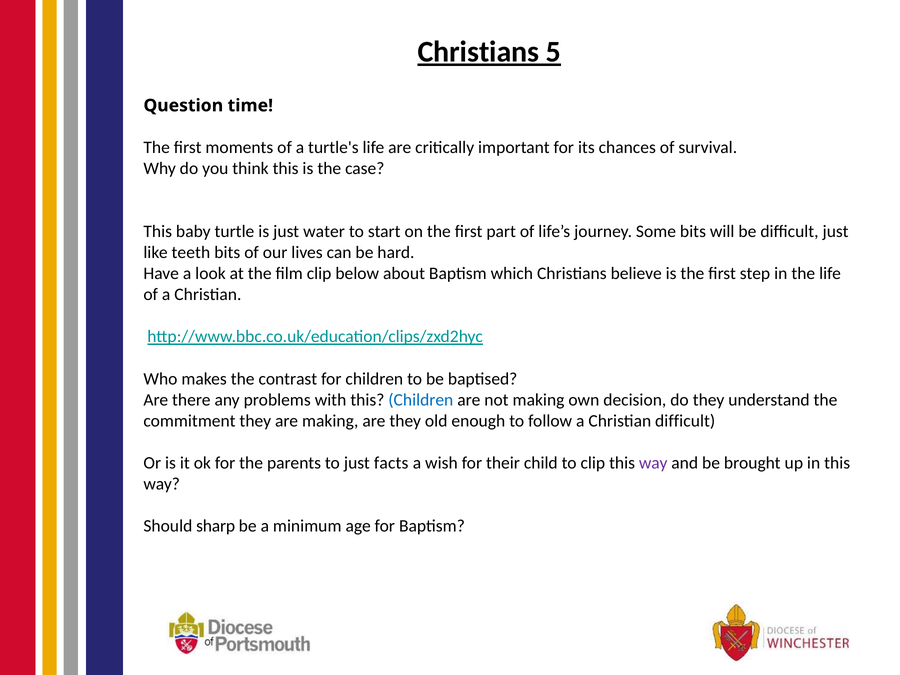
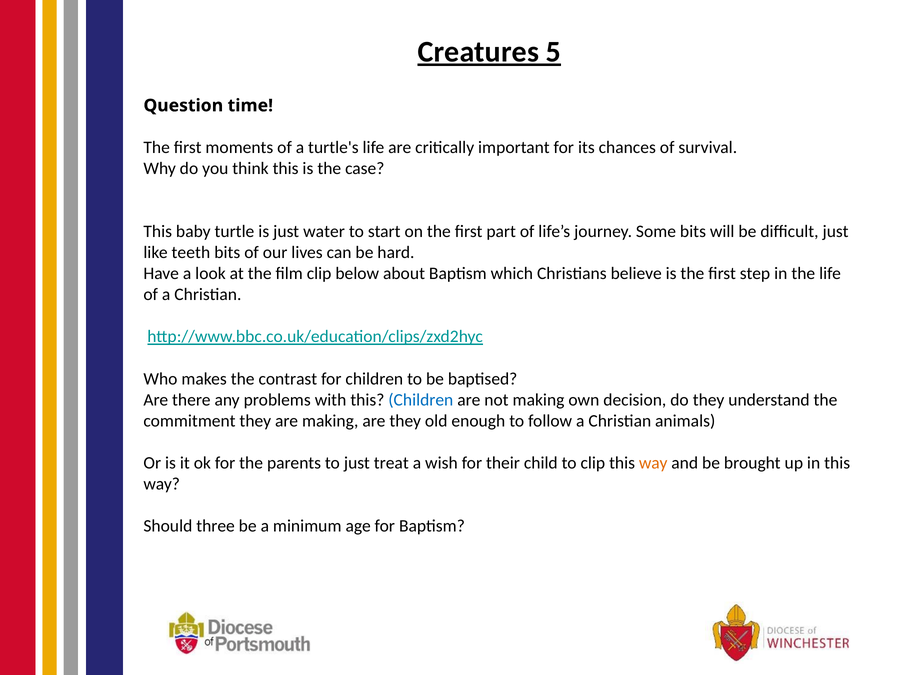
Christians at (478, 52): Christians -> Creatures
Christian difficult: difficult -> animals
facts: facts -> treat
way at (653, 463) colour: purple -> orange
sharp: sharp -> three
